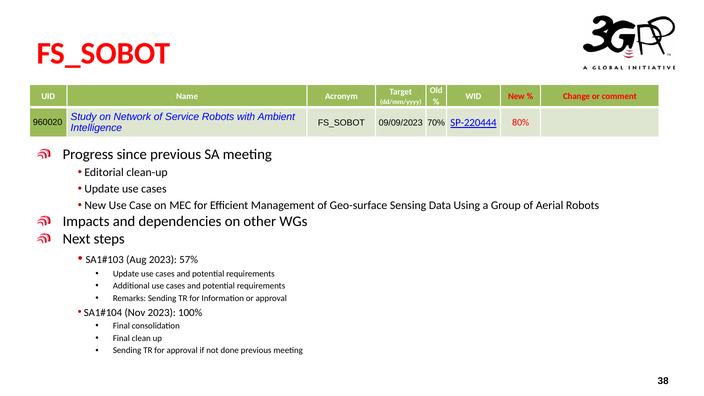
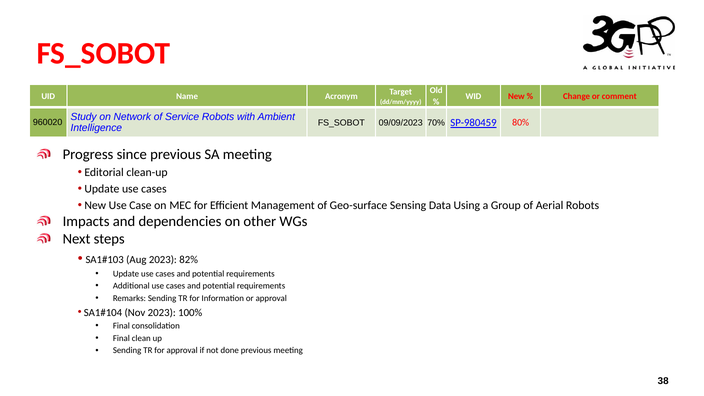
SP-220444: SP-220444 -> SP-980459
57%: 57% -> 82%
